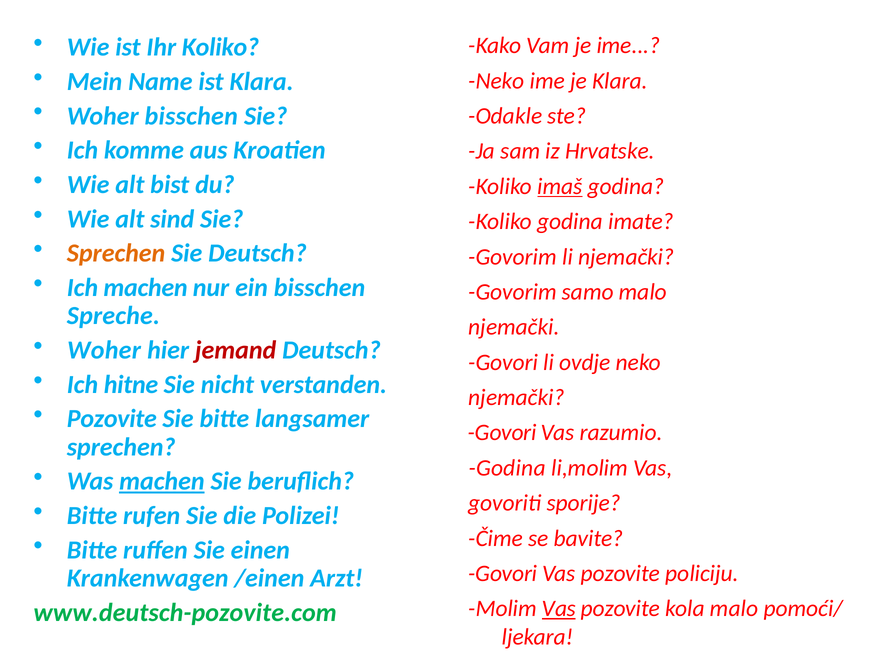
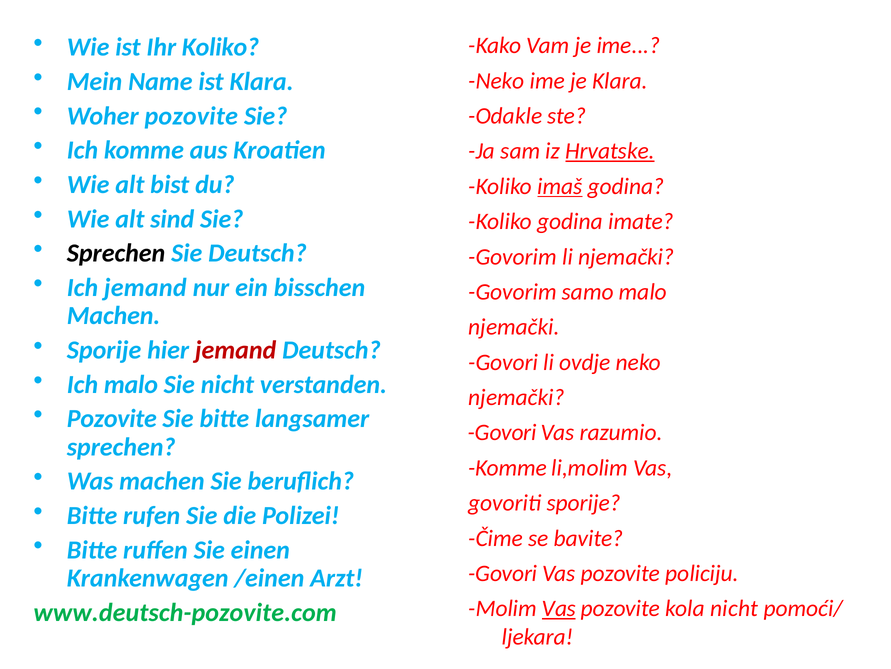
Woher bisschen: bisschen -> pozovite
Hrvatske underline: none -> present
Sprechen at (116, 253) colour: orange -> black
Ich machen: machen -> jemand
Spreche at (113, 315): Spreche -> Machen
Woher at (104, 350): Woher -> Sporije
Ich hitne: hitne -> malo
Godina at (507, 467): Godina -> Komme
machen at (162, 481) underline: present -> none
kola malo: malo -> nicht
